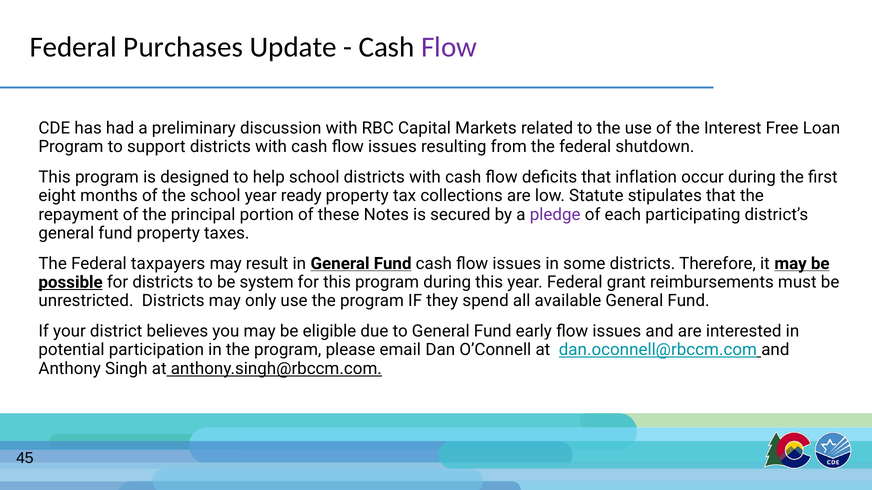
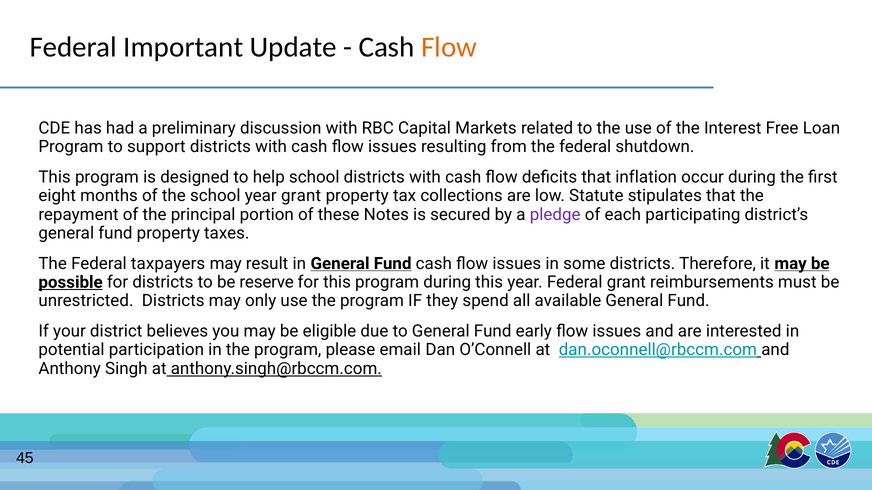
Purchases: Purchases -> Important
Flow at (449, 47) colour: purple -> orange
year ready: ready -> grant
system: system -> reserve
